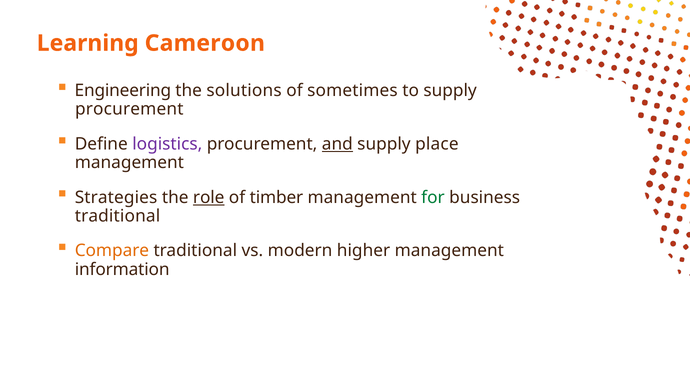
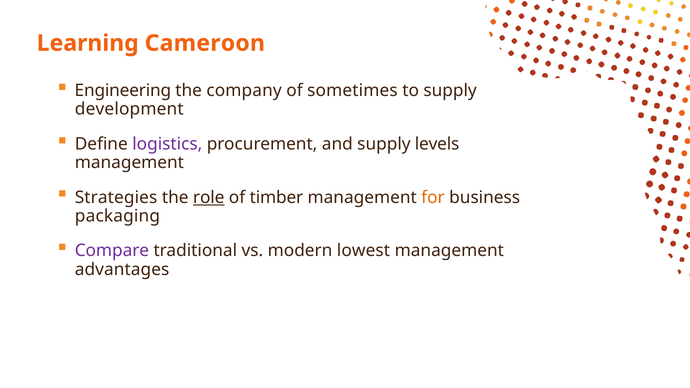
solutions: solutions -> company
procurement at (129, 109): procurement -> development
and underline: present -> none
place: place -> levels
for colour: green -> orange
traditional at (117, 216): traditional -> packaging
Compare colour: orange -> purple
higher: higher -> lowest
information: information -> advantages
